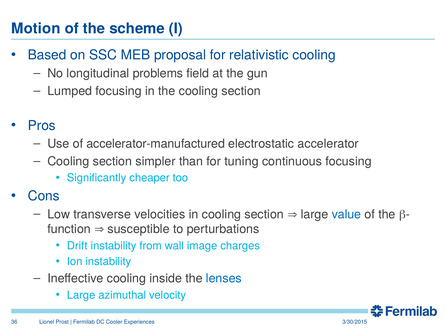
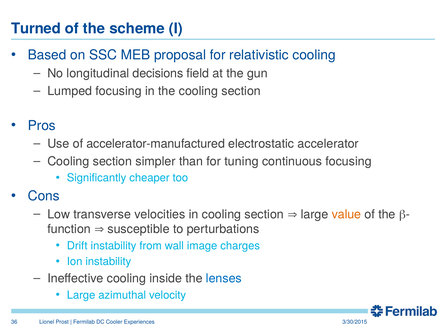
Motion: Motion -> Turned
problems: problems -> decisions
value colour: blue -> orange
